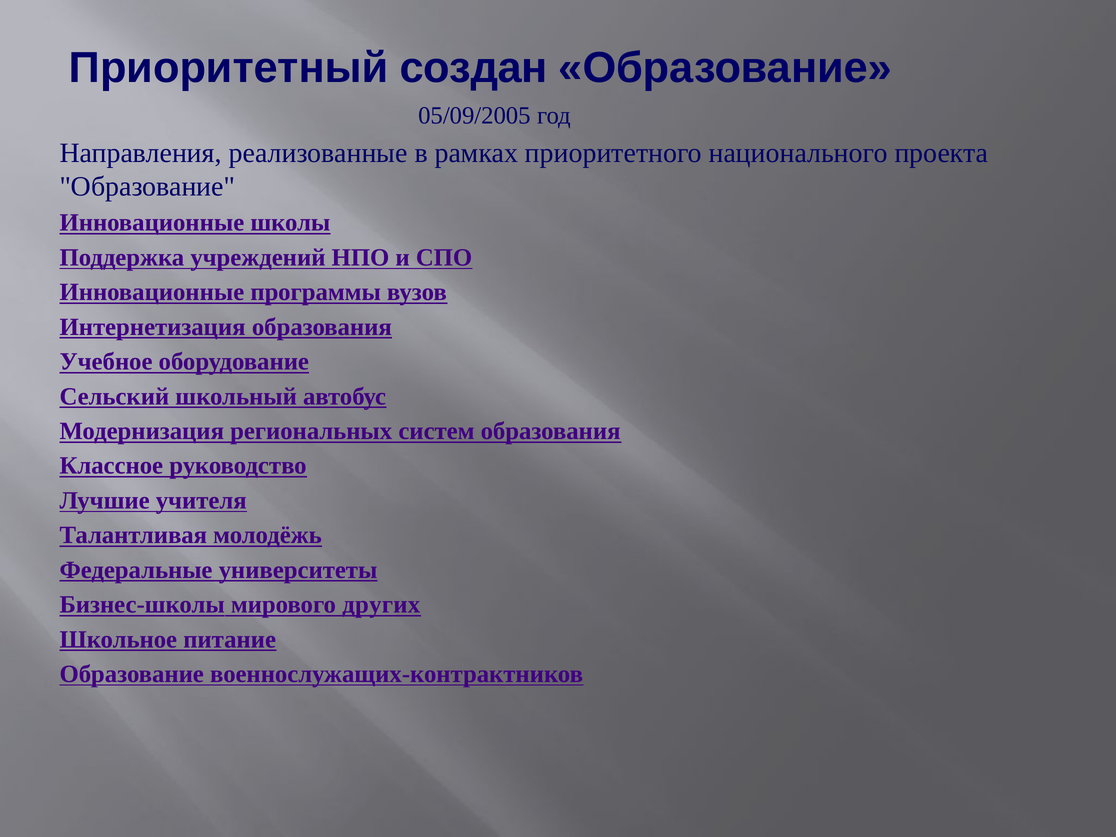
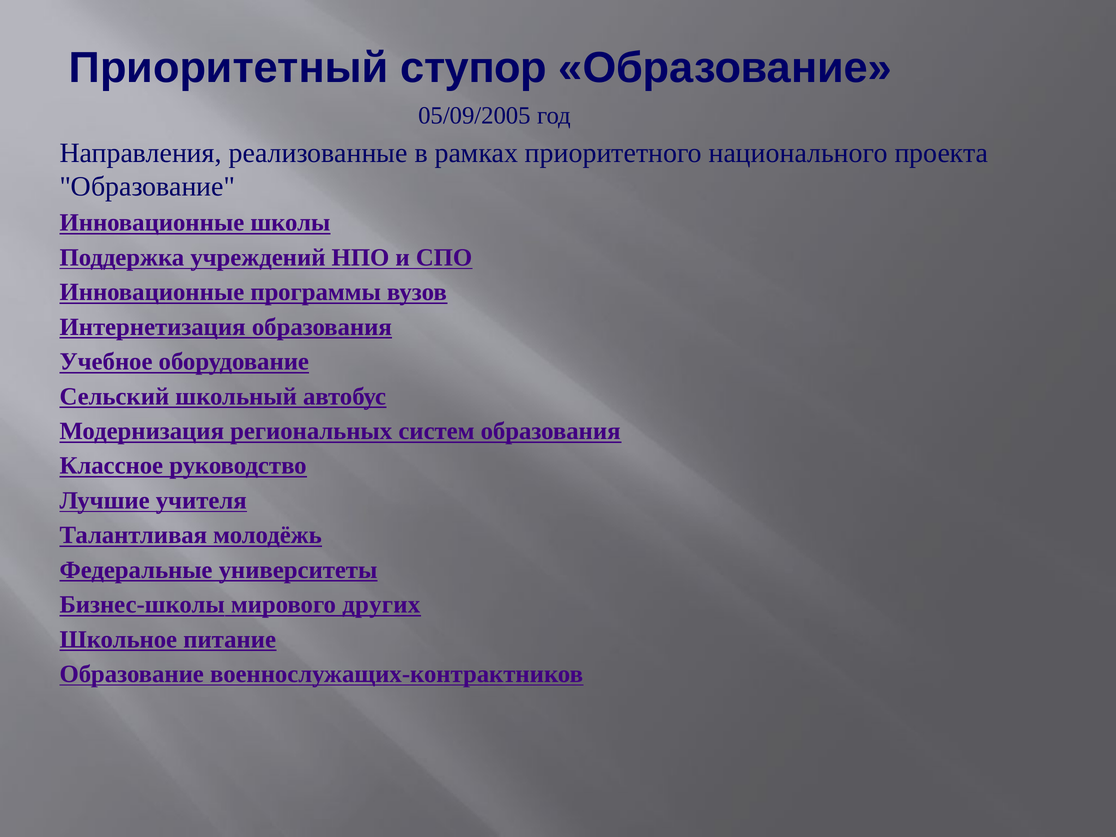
создан: создан -> ступор
